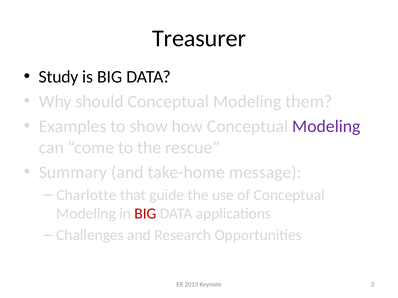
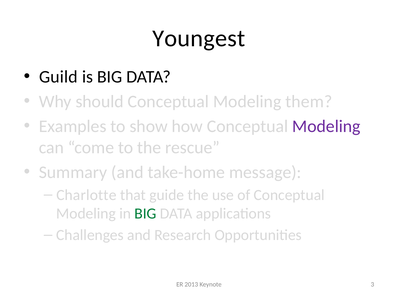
Treasurer: Treasurer -> Youngest
Study: Study -> Guild
BIG at (145, 214) colour: red -> green
